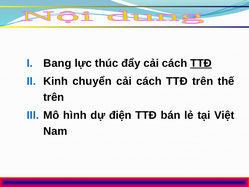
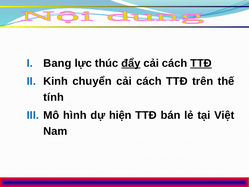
đẩy underline: none -> present
trên at (54, 97): trên -> tính
điện: điện -> hiện
